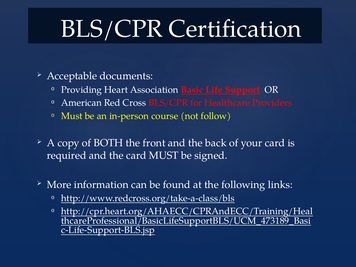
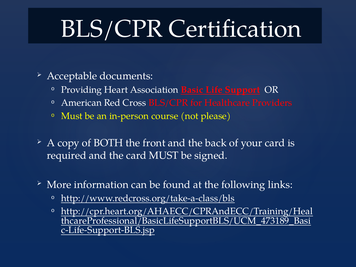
follow: follow -> please
